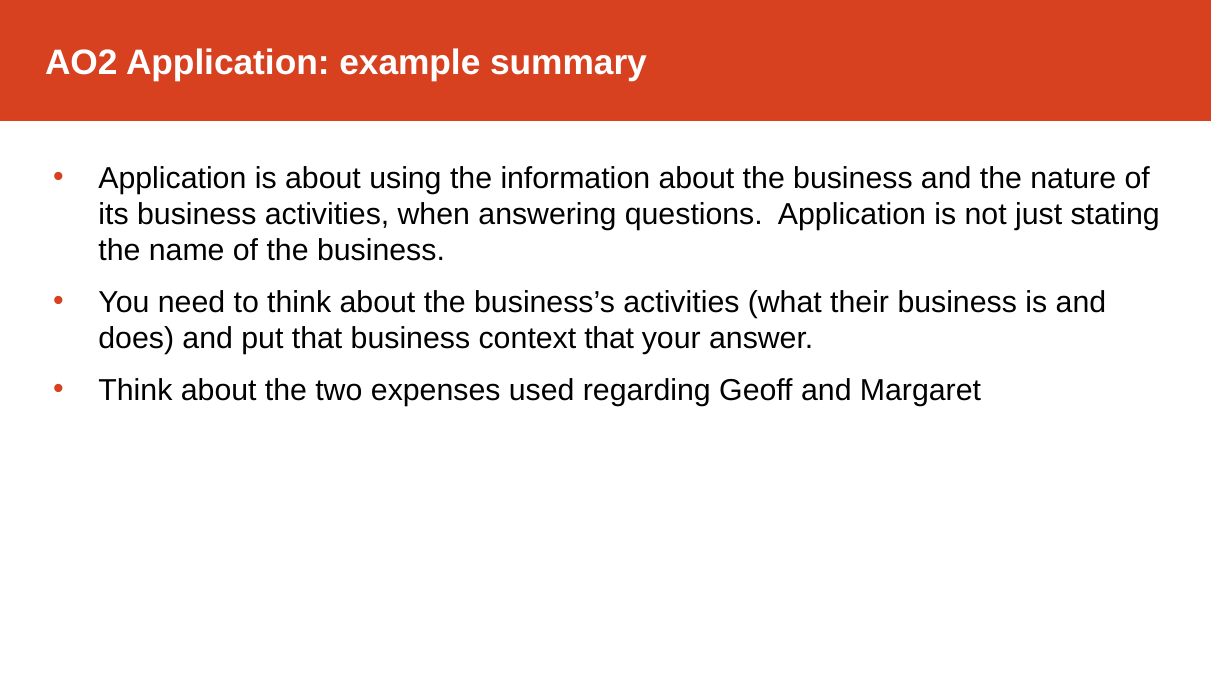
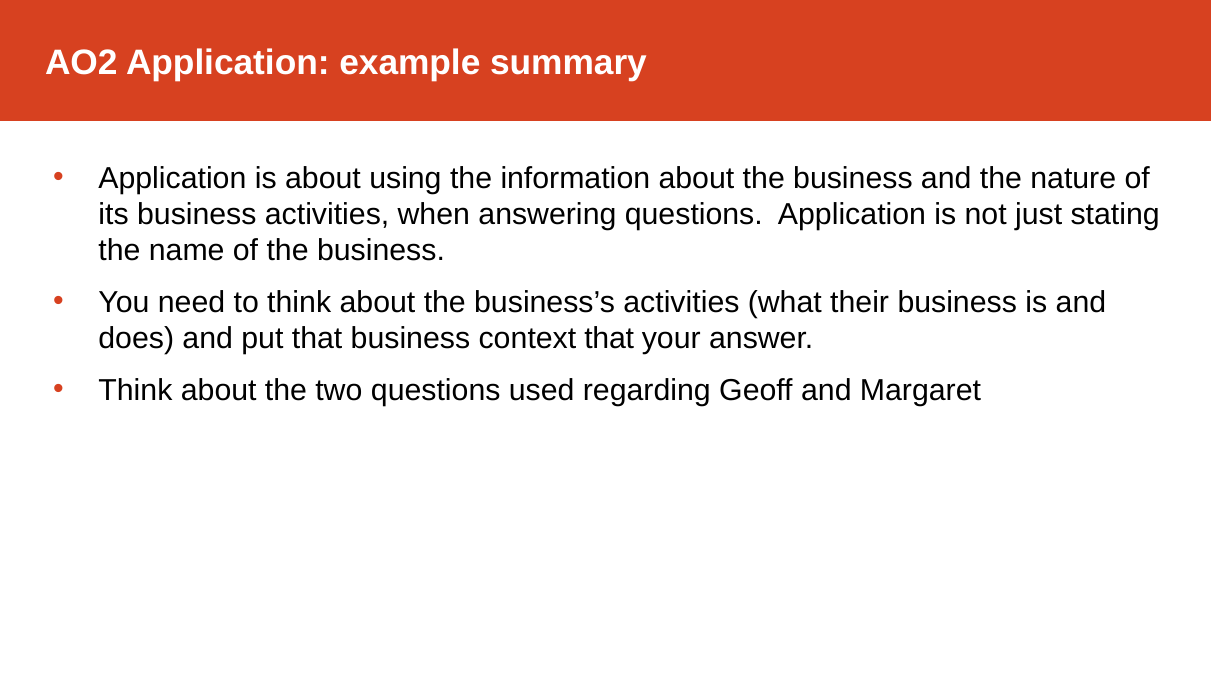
two expenses: expenses -> questions
